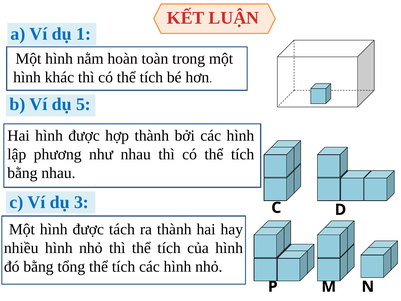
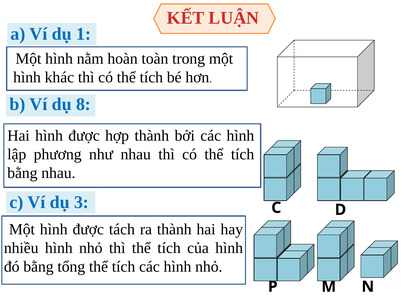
5: 5 -> 8
